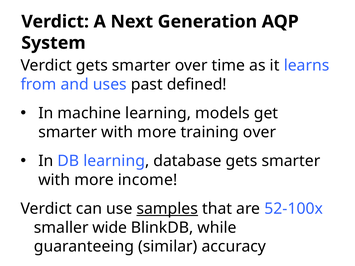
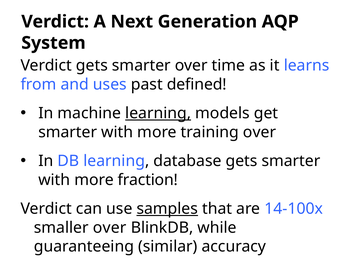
learning at (158, 113) underline: none -> present
income: income -> fraction
52-100x: 52-100x -> 14-100x
smaller wide: wide -> over
